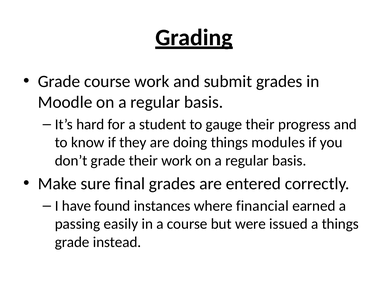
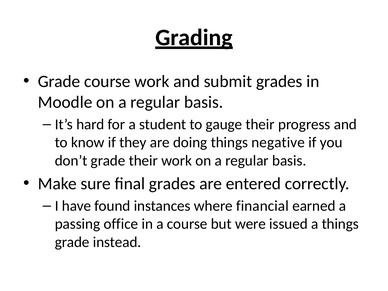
modules: modules -> negative
easily: easily -> office
